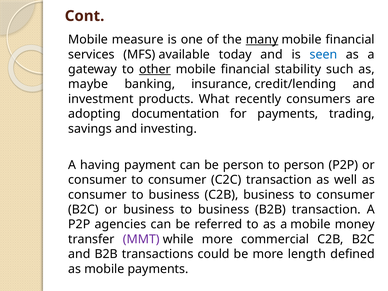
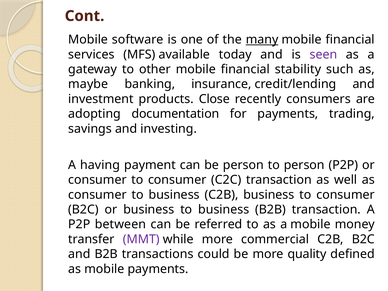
measure: measure -> software
seen colour: blue -> purple
other underline: present -> none
What: What -> Close
agencies: agencies -> between
length: length -> quality
